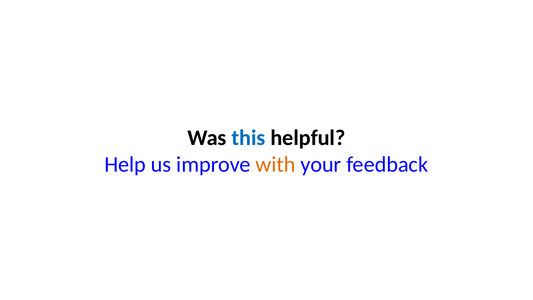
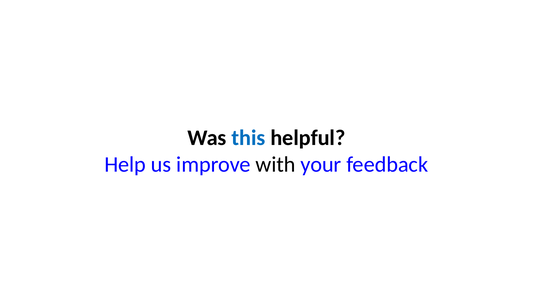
with colour: orange -> black
